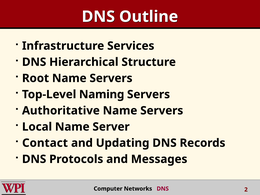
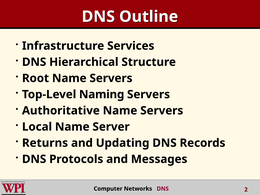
Contact: Contact -> Returns
